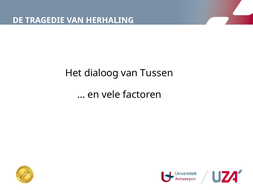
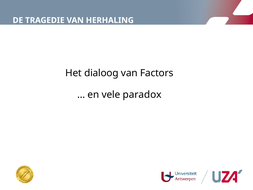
Tussen: Tussen -> Factors
factoren: factoren -> paradox
